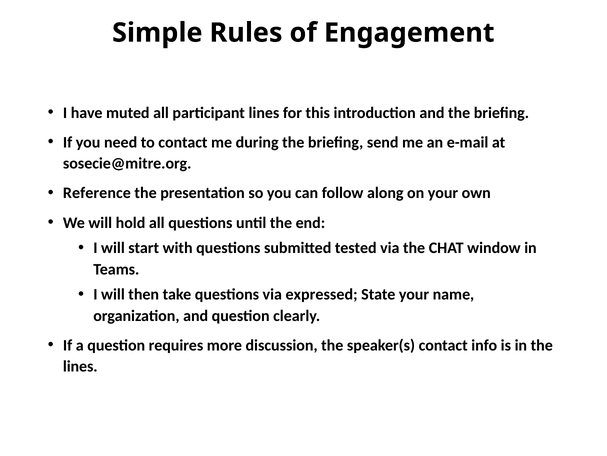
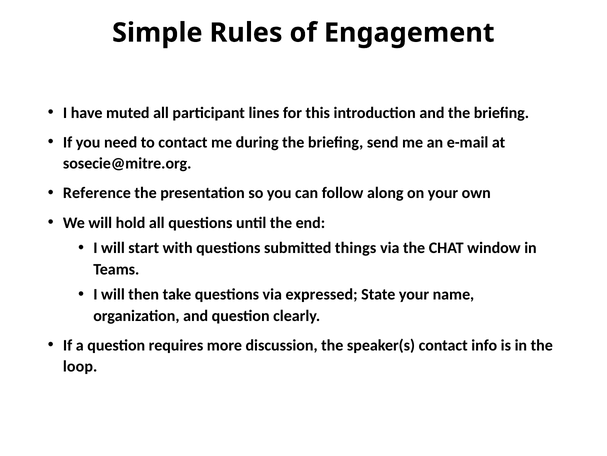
tested: tested -> things
lines at (80, 366): lines -> loop
